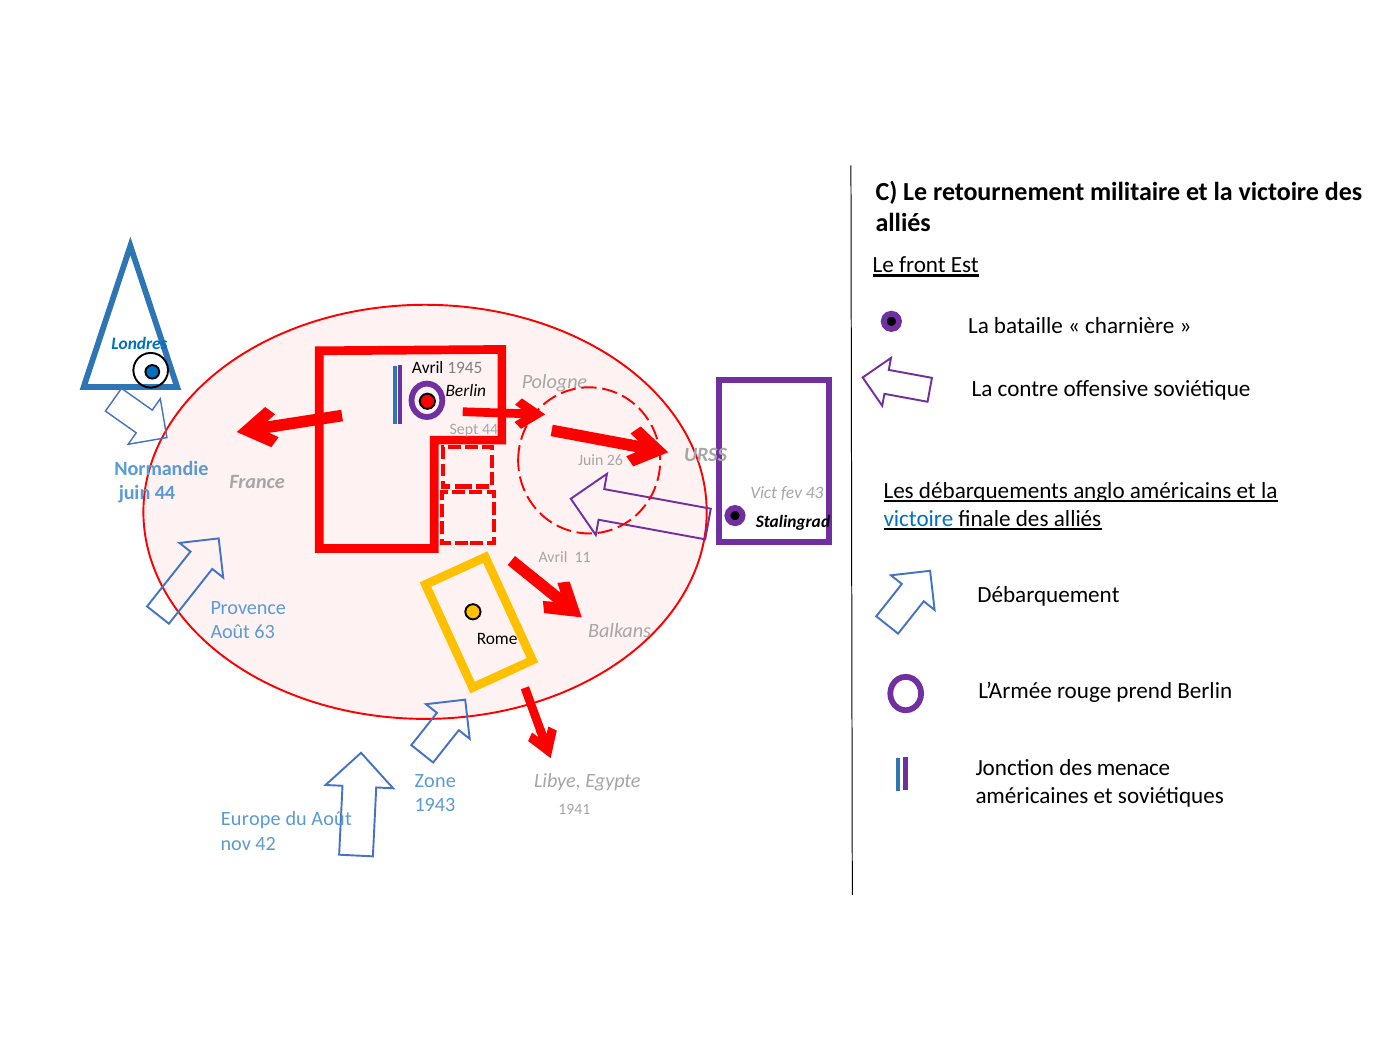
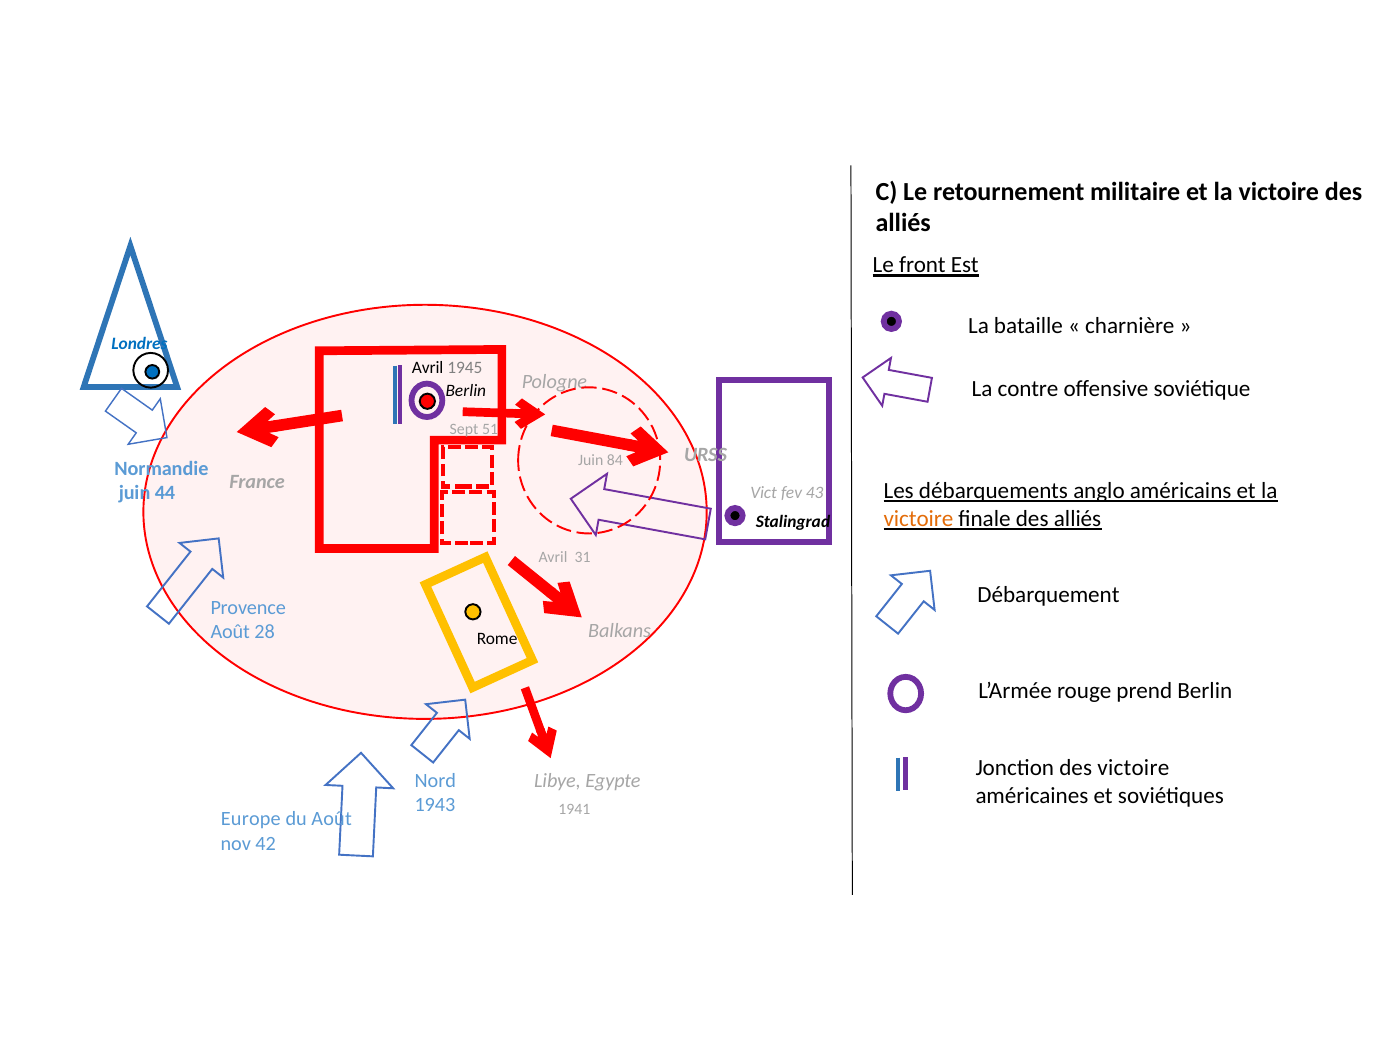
Sept 44: 44 -> 51
26: 26 -> 84
victoire at (919, 519) colour: blue -> orange
11: 11 -> 31
63: 63 -> 28
des menace: menace -> victoire
Zone: Zone -> Nord
